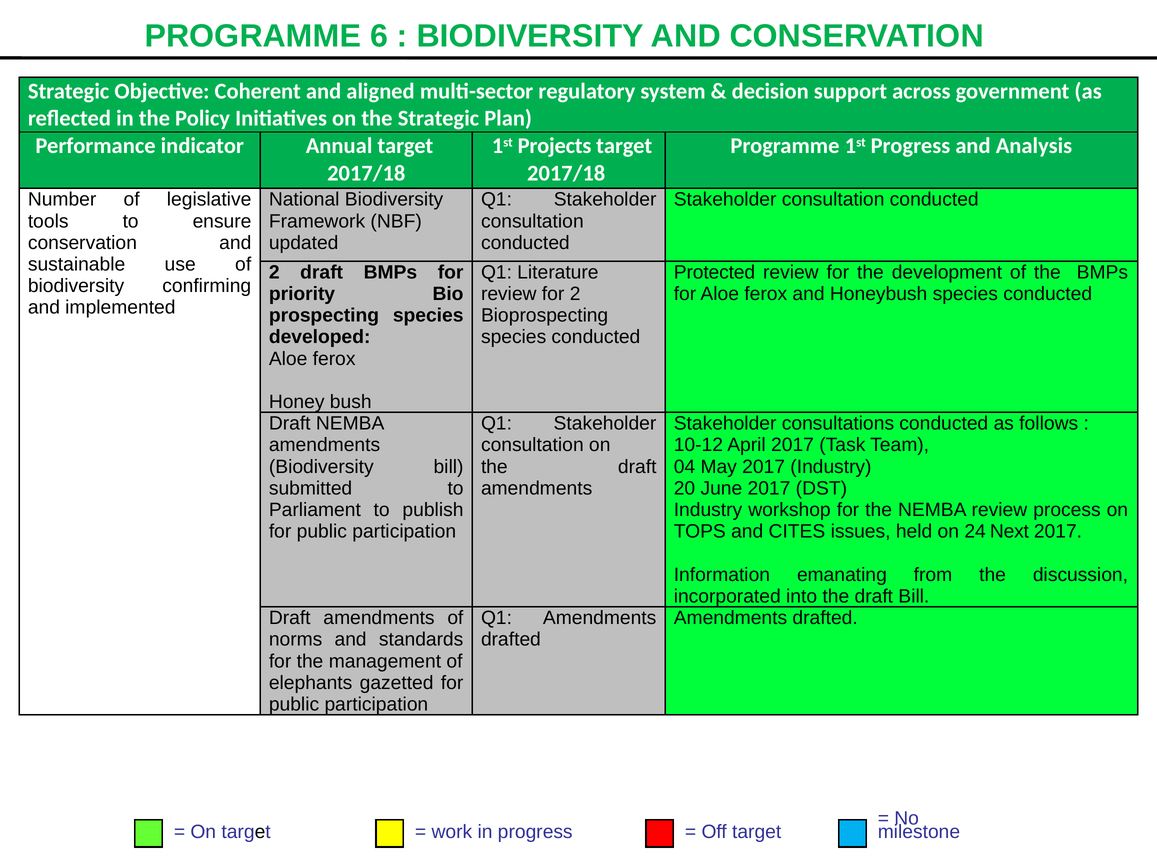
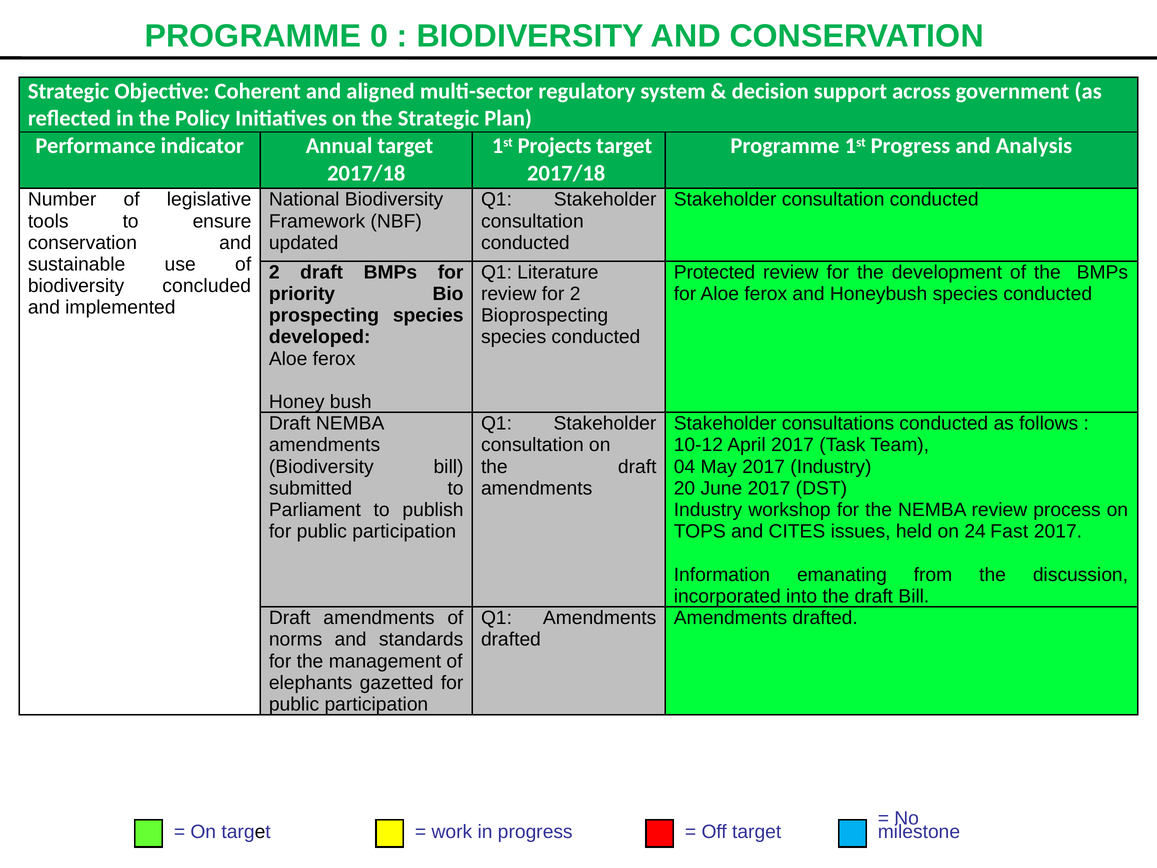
6: 6 -> 0
confirming: confirming -> concluded
Next: Next -> Fast
